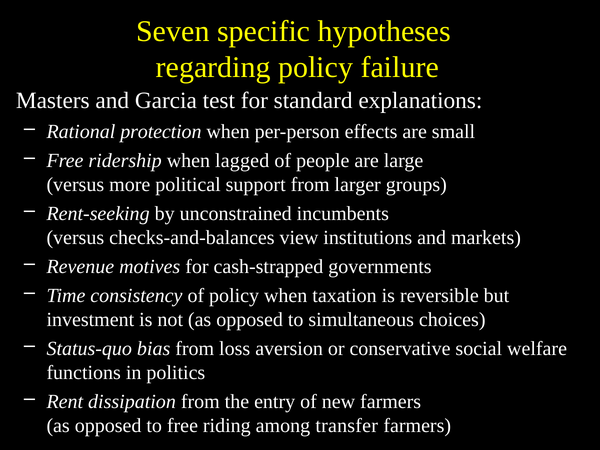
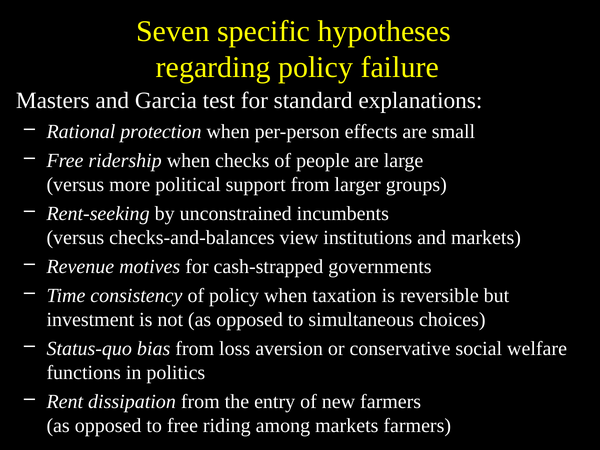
lagged: lagged -> checks
among transfer: transfer -> markets
